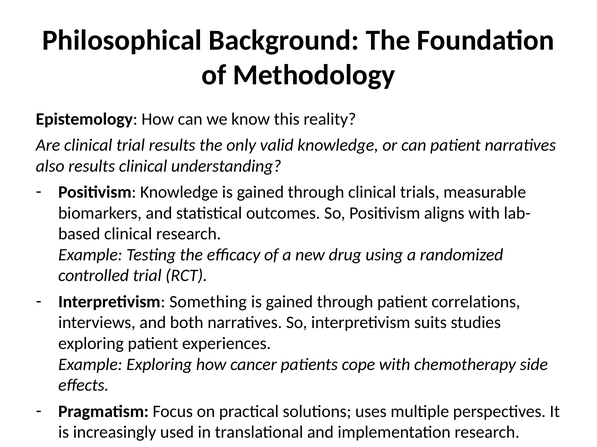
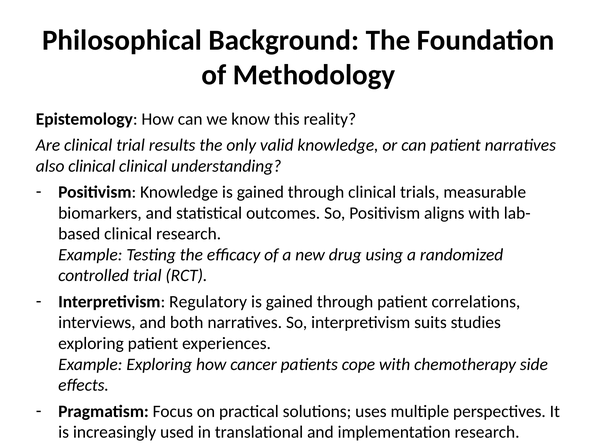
also results: results -> clinical
Something: Something -> Regulatory
